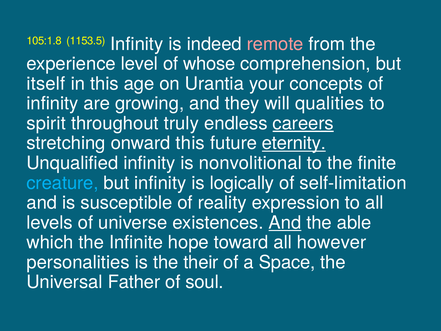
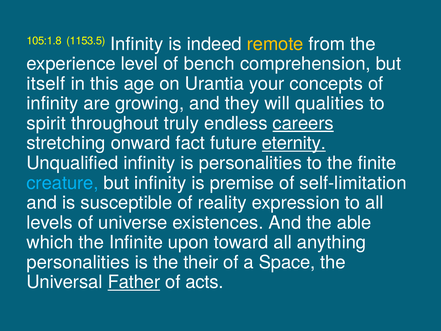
remote colour: pink -> yellow
whose: whose -> bench
onward this: this -> fact
is nonvolitional: nonvolitional -> personalities
logically: logically -> premise
And at (285, 223) underline: present -> none
hope: hope -> upon
however: however -> anything
Father underline: none -> present
soul: soul -> acts
